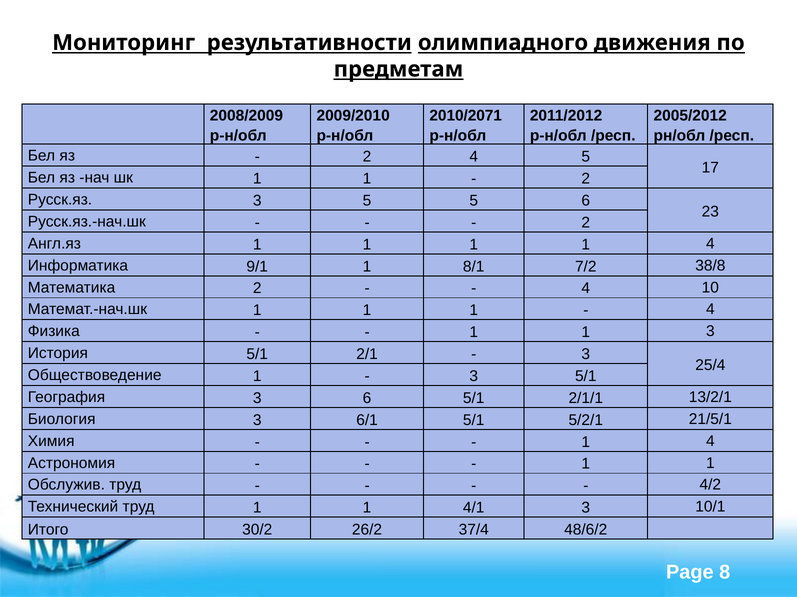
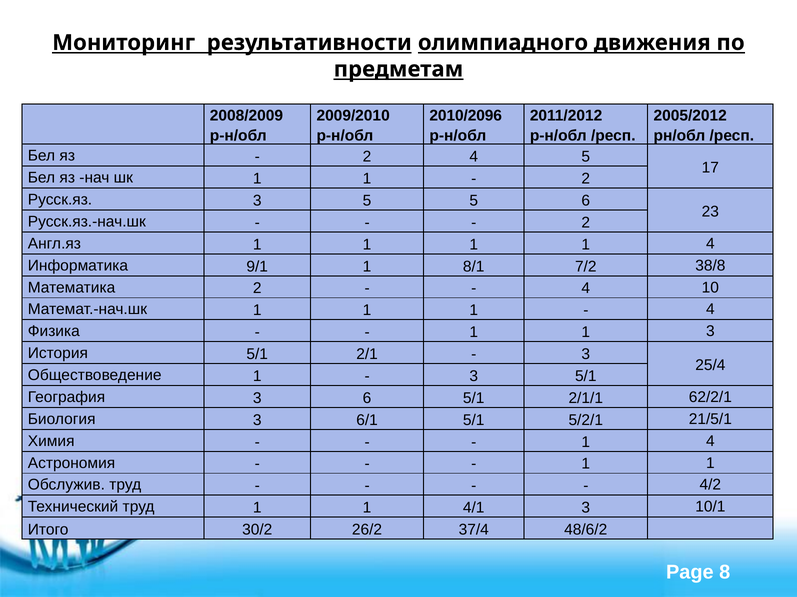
2010/2071: 2010/2071 -> 2010/2096
13/2/1: 13/2/1 -> 62/2/1
